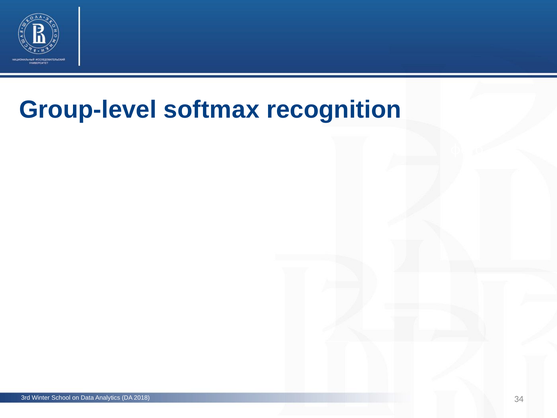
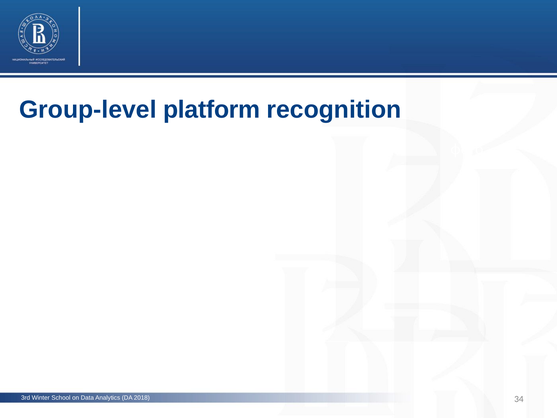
softmax: softmax -> platform
